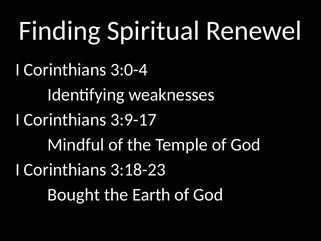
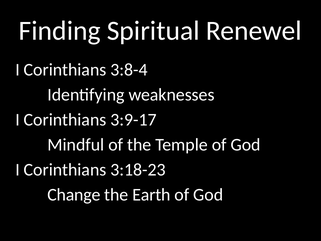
3:0-4: 3:0-4 -> 3:8-4
Bought: Bought -> Change
